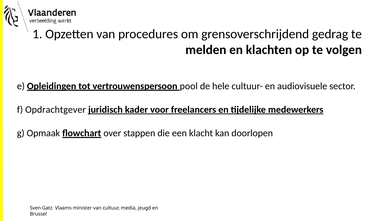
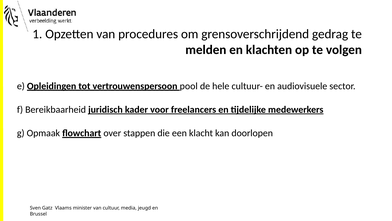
Opdrachtgever: Opdrachtgever -> Bereikbaarheid
